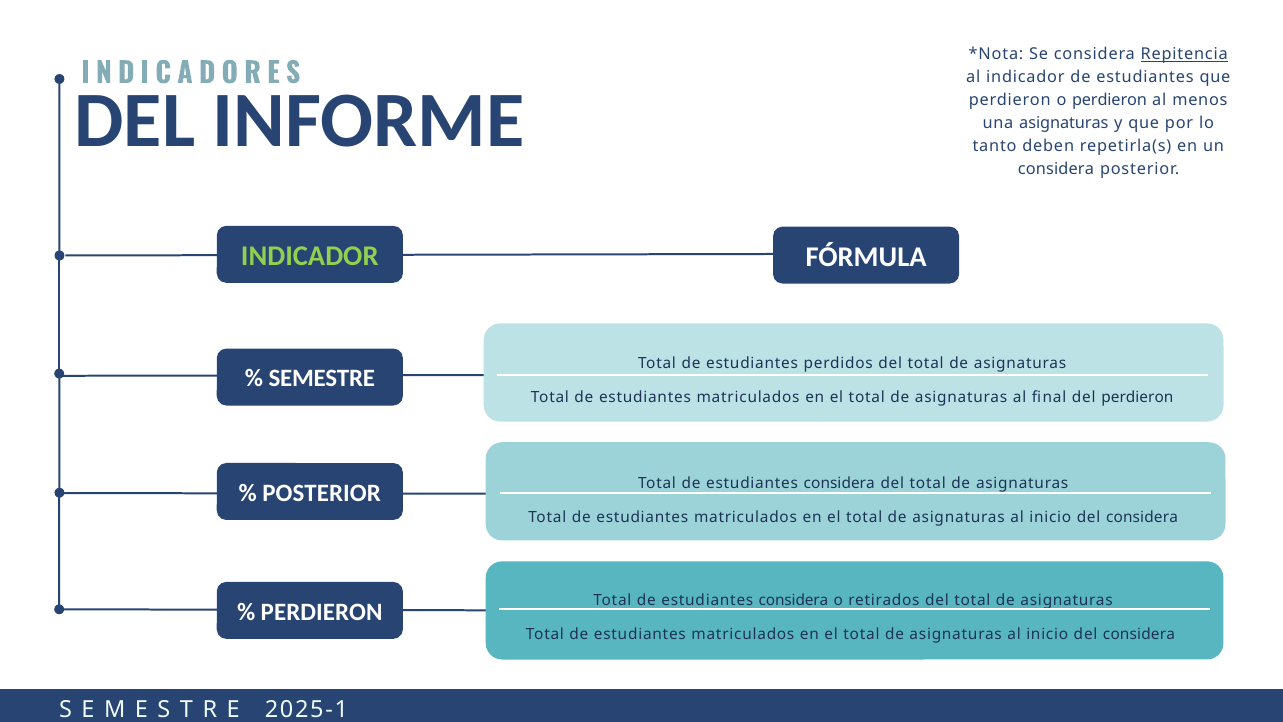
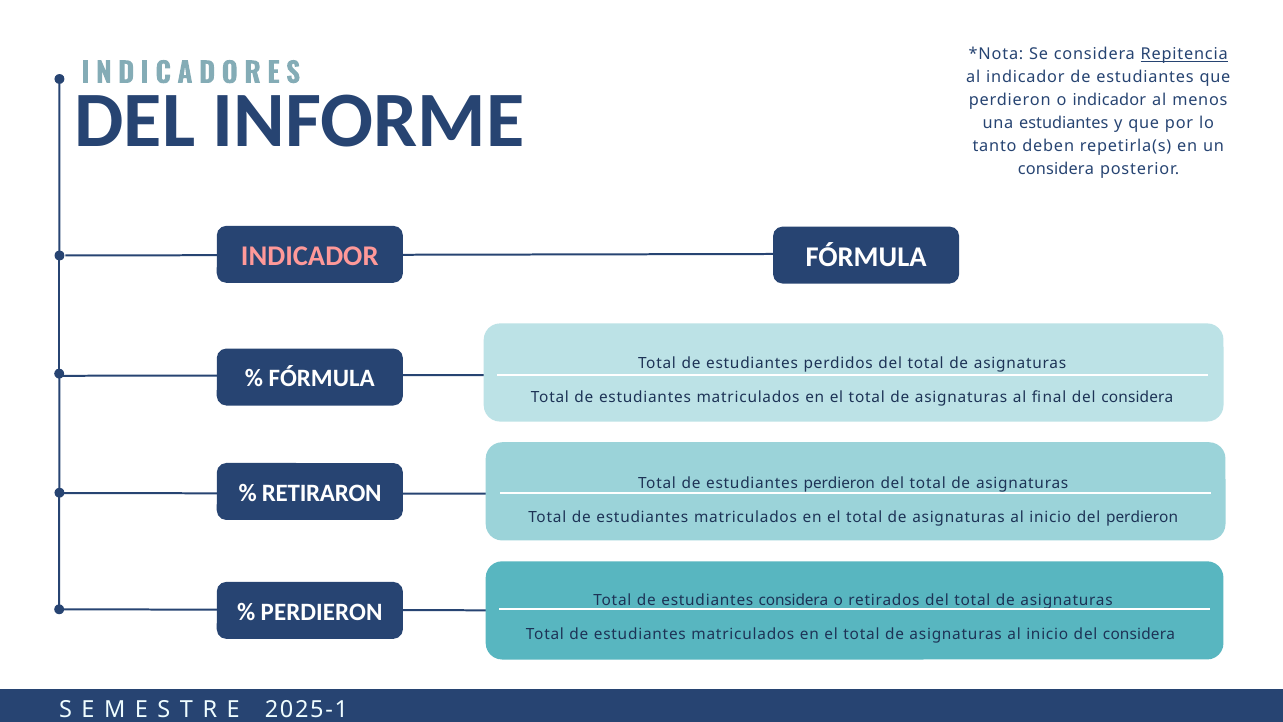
o perdieron: perdieron -> indicador
una asignaturas: asignaturas -> estudiantes
INDICADOR at (310, 256) colour: light green -> pink
SEMESTRE at (322, 379): SEMESTRE -> FÓRMULA
final del perdieron: perdieron -> considera
considera at (839, 483): considera -> perdieron
POSTERIOR at (322, 493): POSTERIOR -> RETIRARON
considera at (1142, 517): considera -> perdieron
